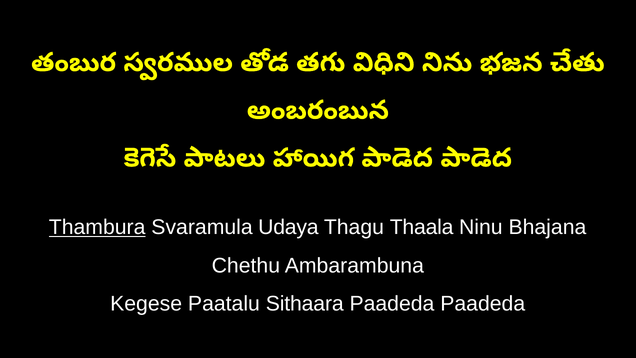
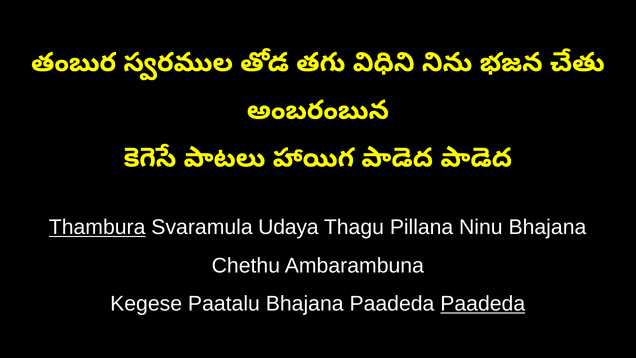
Thaala: Thaala -> Pillana
Paatalu Sithaara: Sithaara -> Bhajana
Paadeda at (483, 304) underline: none -> present
